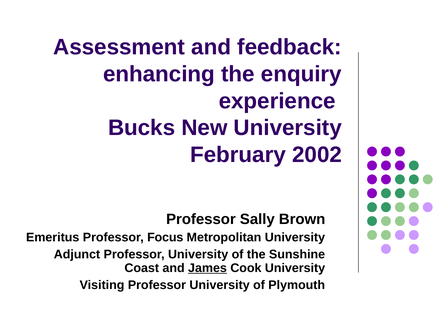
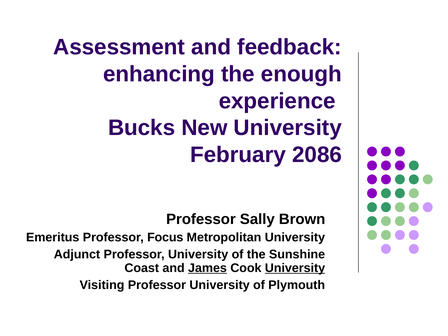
enquiry: enquiry -> enough
2002: 2002 -> 2086
University at (295, 268) underline: none -> present
